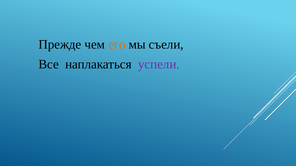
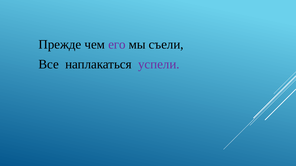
его colour: orange -> purple
